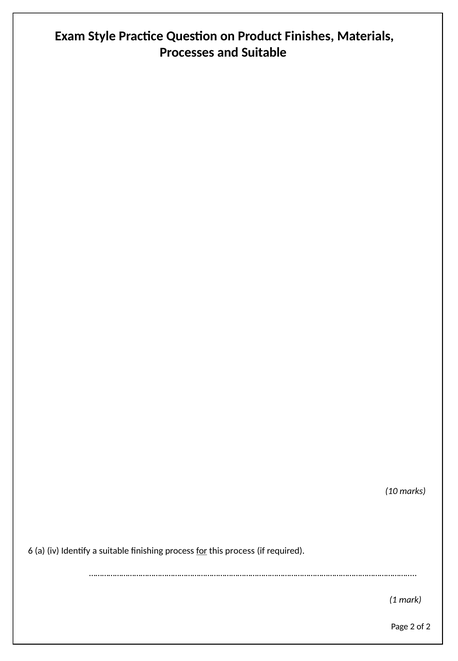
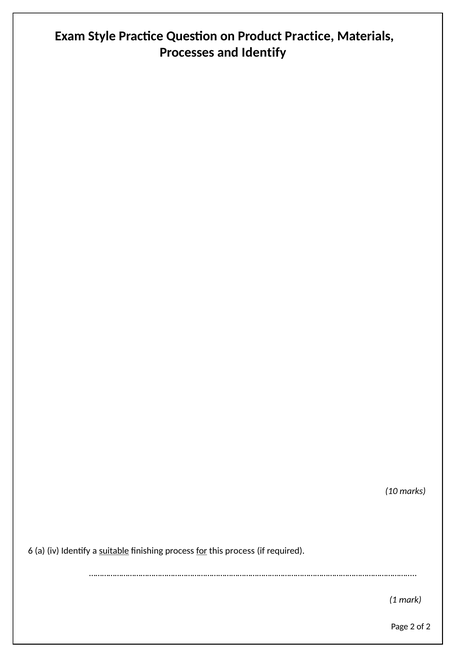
Product Finishes: Finishes -> Practice
and Suitable: Suitable -> Identify
suitable at (114, 551) underline: none -> present
